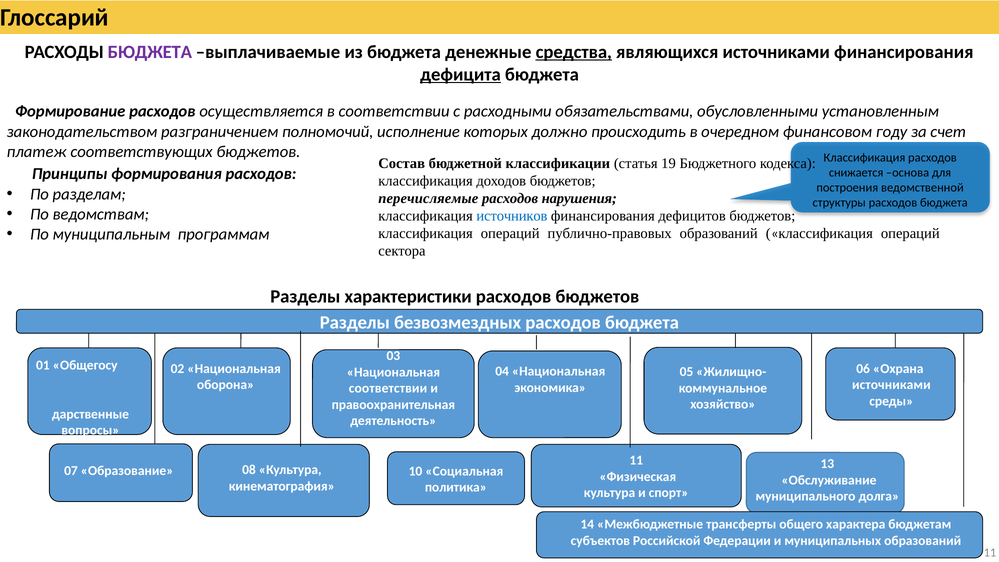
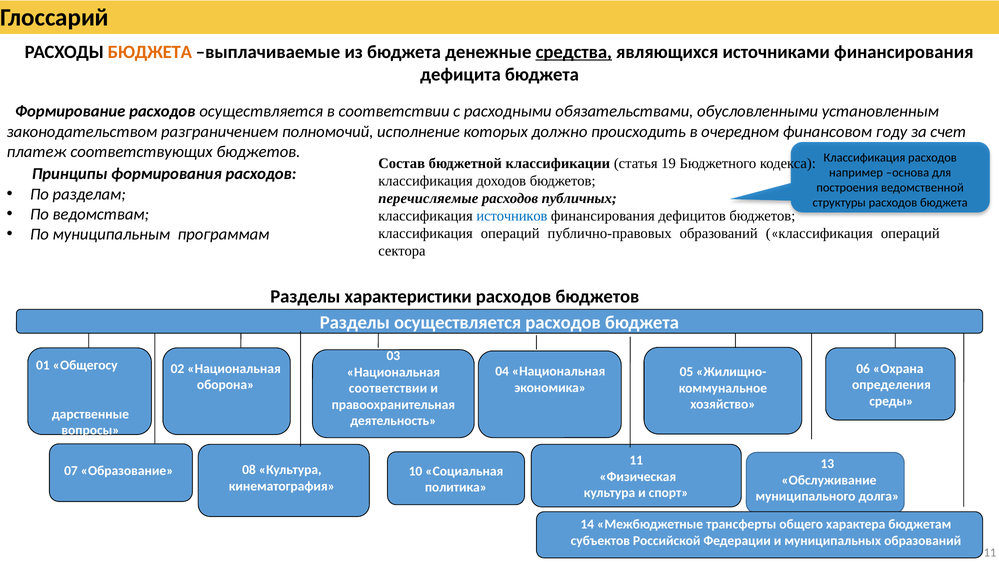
БЮДЖЕТА at (150, 52) colour: purple -> orange
дефицита underline: present -> none
снижается: снижается -> например
нарушения: нарушения -> публичных
Разделы безвозмездных: безвозмездных -> осуществляется
источниками at (891, 385): источниками -> определения
